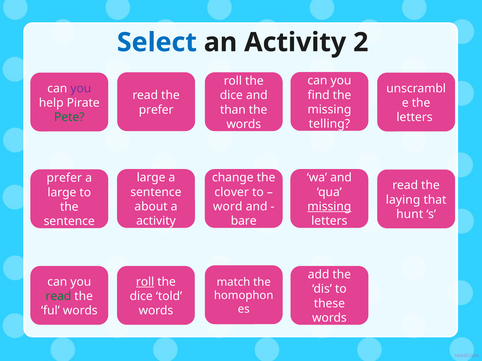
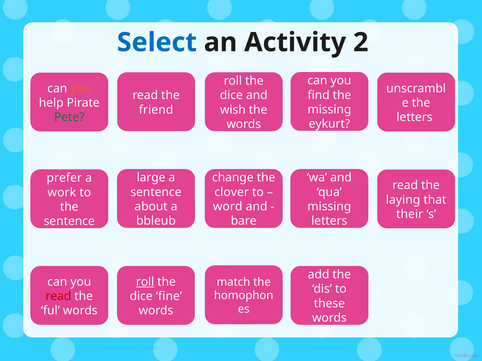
you at (81, 89) colour: purple -> orange
prefer at (156, 110): prefer -> friend
than: than -> wish
telling: telling -> eykurt
large at (62, 193): large -> work
missing at (329, 207) underline: present -> none
hunt: hunt -> their
activity at (156, 221): activity -> bbleub
read at (58, 297) colour: green -> red
told: told -> fine
